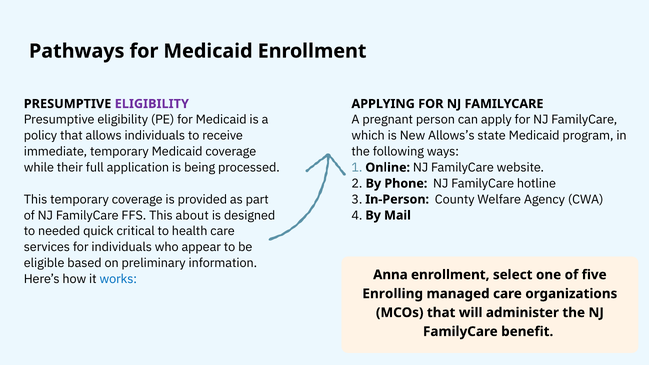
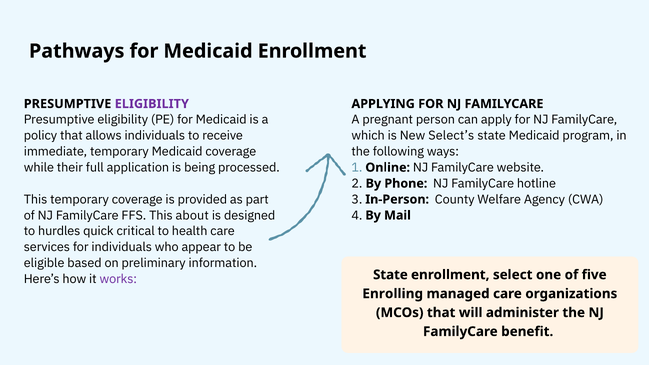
Allows’s: Allows’s -> Select’s
needed: needed -> hurdles
Anna at (390, 275): Anna -> State
works colour: blue -> purple
